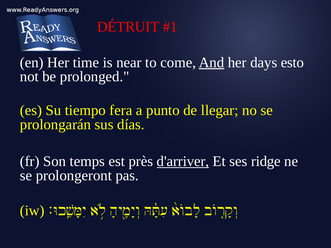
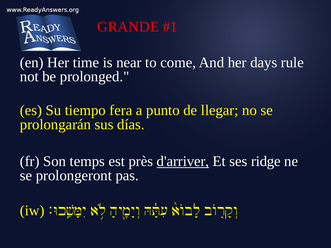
DÉTRUIT: DÉTRUIT -> GRANDE
And underline: present -> none
esto: esto -> rule
